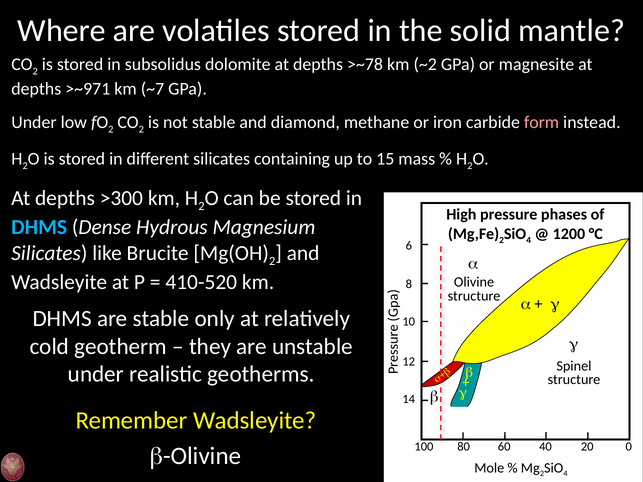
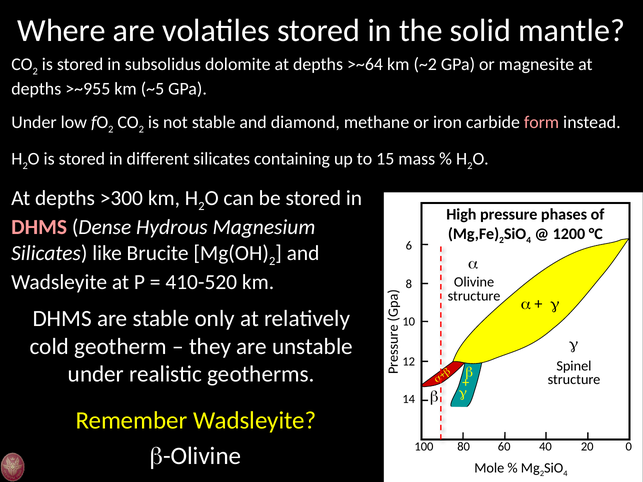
>~78: >~78 -> >~64
>~971: >~971 -> >~955
~7: ~7 -> ~5
DHMS at (39, 227) colour: light blue -> pink
